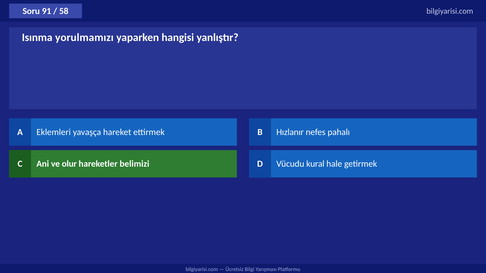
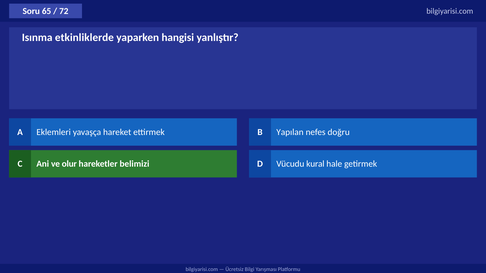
91: 91 -> 65
58: 58 -> 72
yorulmamızı: yorulmamızı -> etkinliklerde
Hızlanır: Hızlanır -> Yapılan
pahalı: pahalı -> doğru
